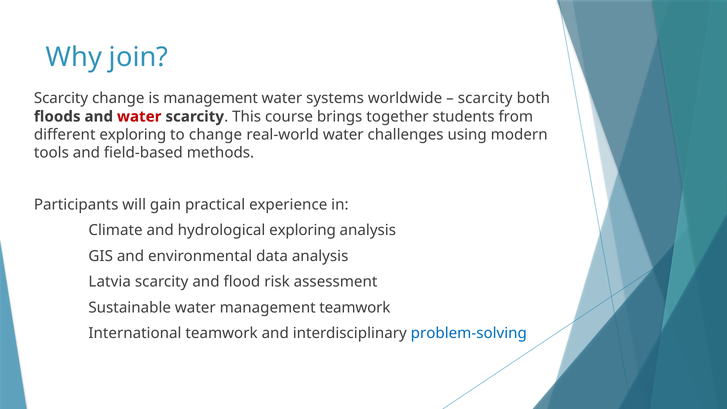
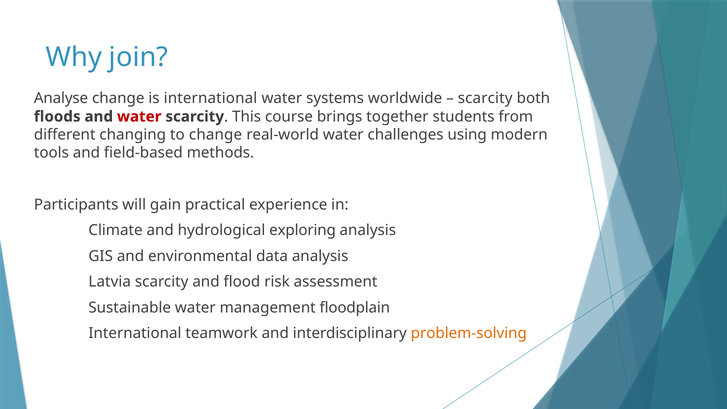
Scarcity at (61, 98): Scarcity -> Analyse
is management: management -> international
different exploring: exploring -> changing
management teamwork: teamwork -> floodplain
problem-solving colour: blue -> orange
